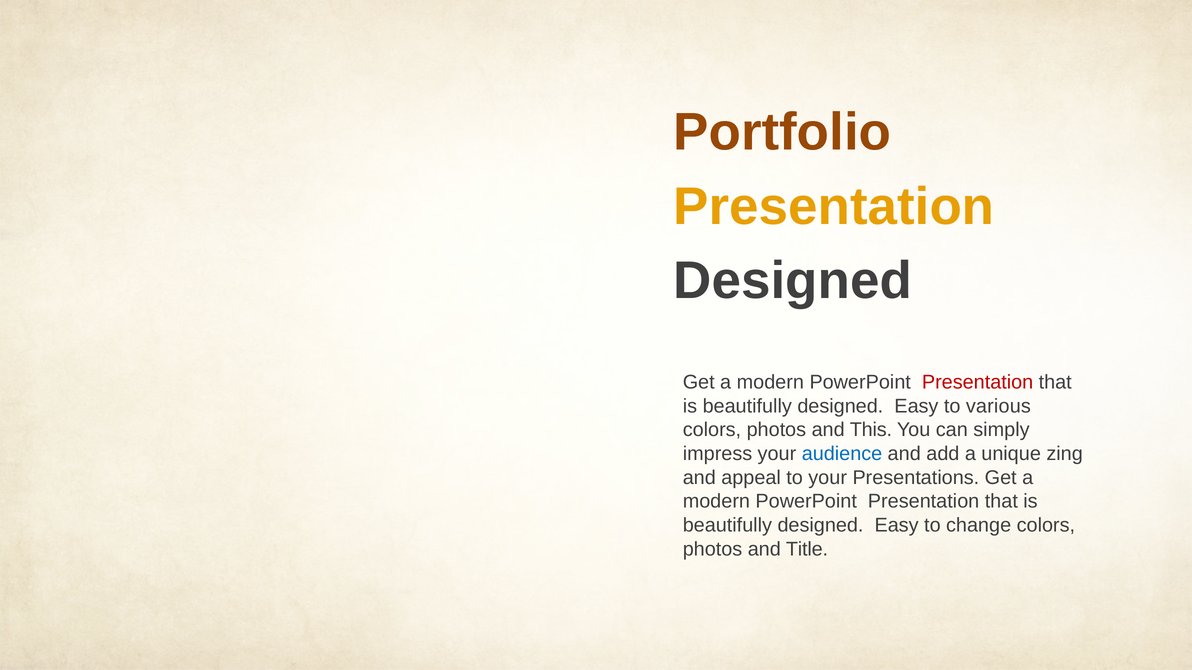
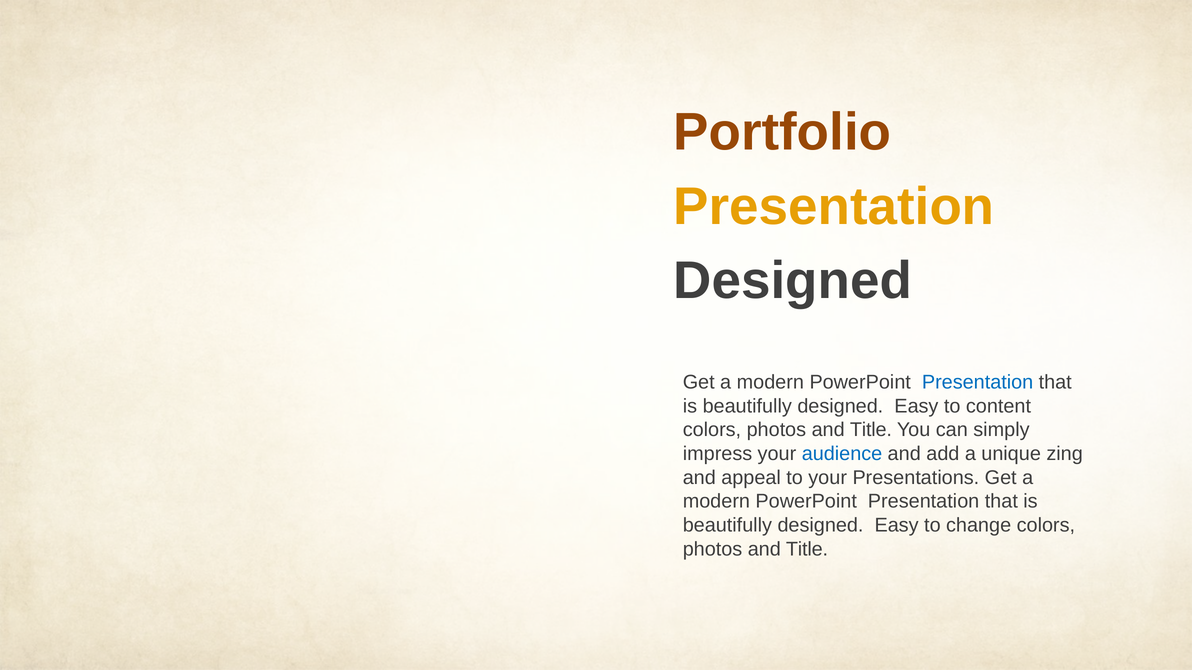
Presentation at (978, 383) colour: red -> blue
various: various -> content
This at (871, 430): This -> Title
